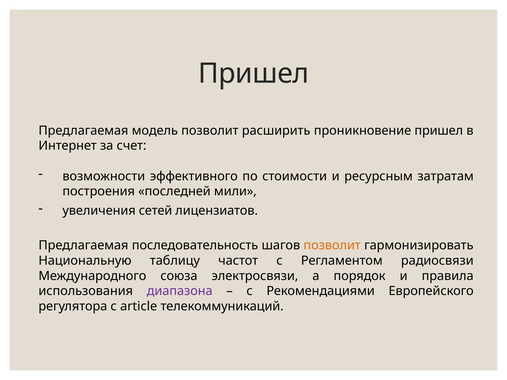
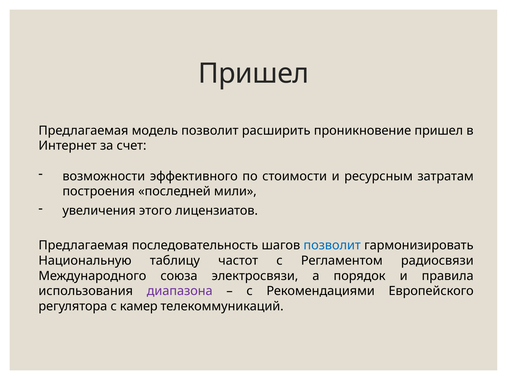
сетей: сетей -> этого
позволит at (332, 246) colour: orange -> blue
article: article -> камер
